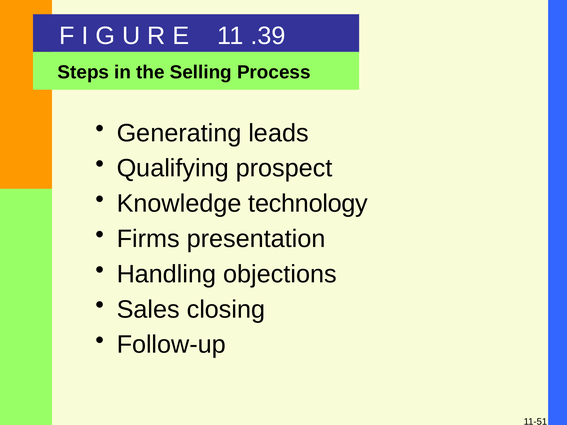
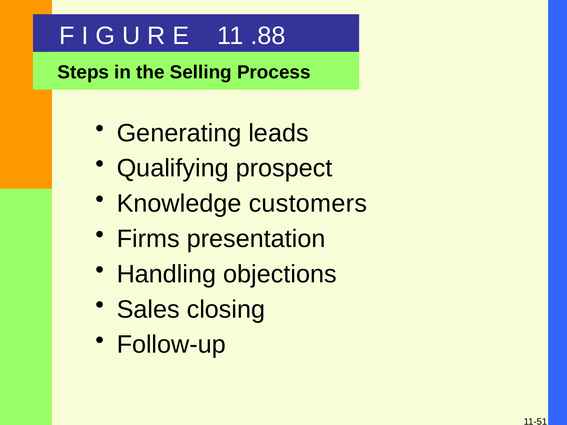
.39: .39 -> .88
technology: technology -> customers
